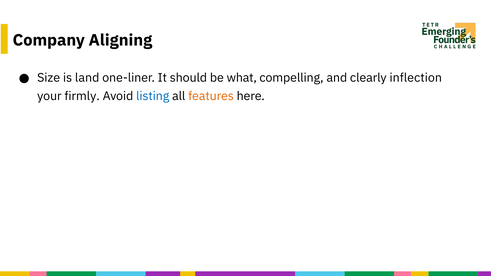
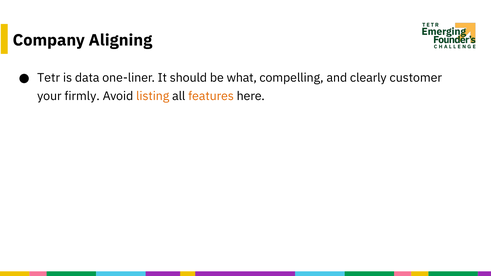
Size: Size -> Tetr
land: land -> data
inflection: inflection -> customer
listing colour: blue -> orange
